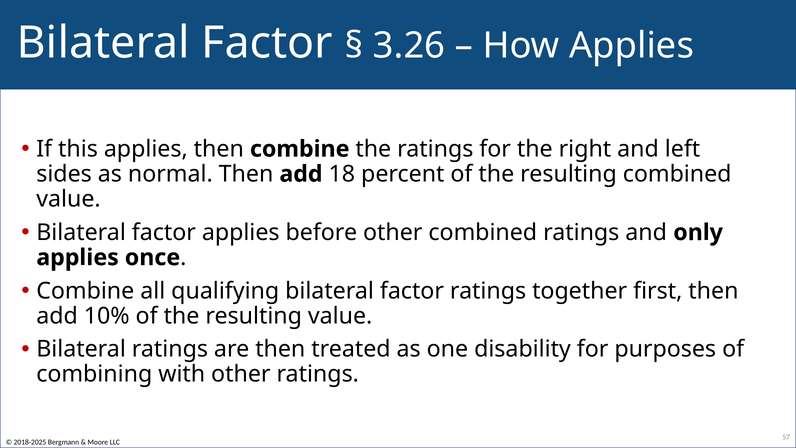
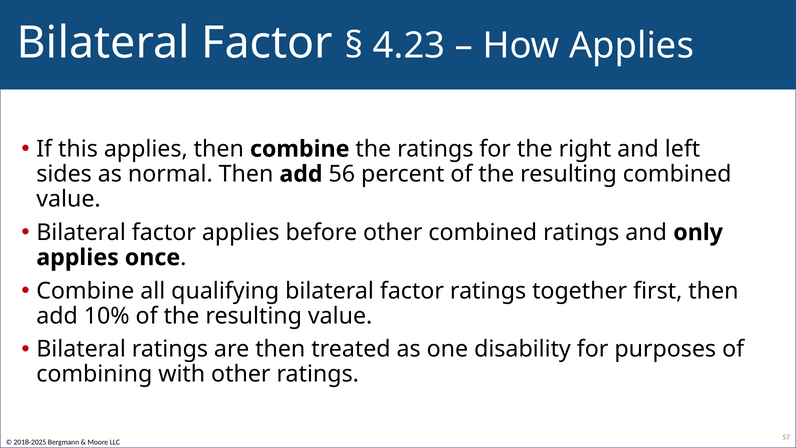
3.26: 3.26 -> 4.23
18: 18 -> 56
